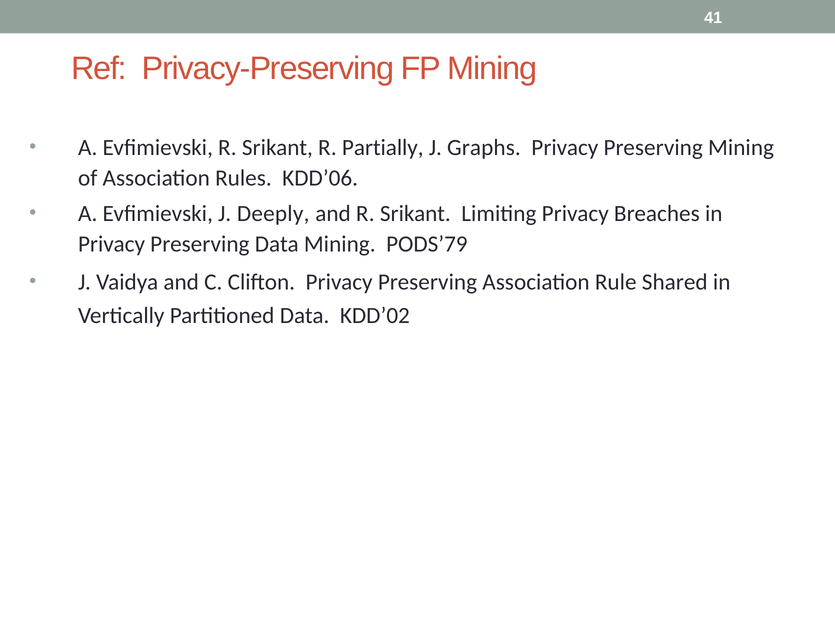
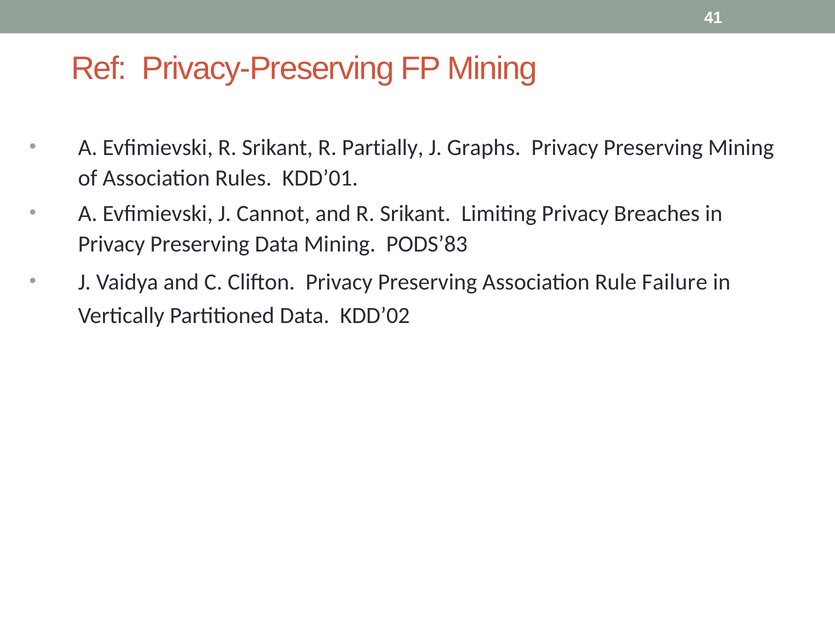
KDD’06: KDD’06 -> KDD’01
Deeply: Deeply -> Cannot
PODS’79: PODS’79 -> PODS’83
Shared: Shared -> Failure
